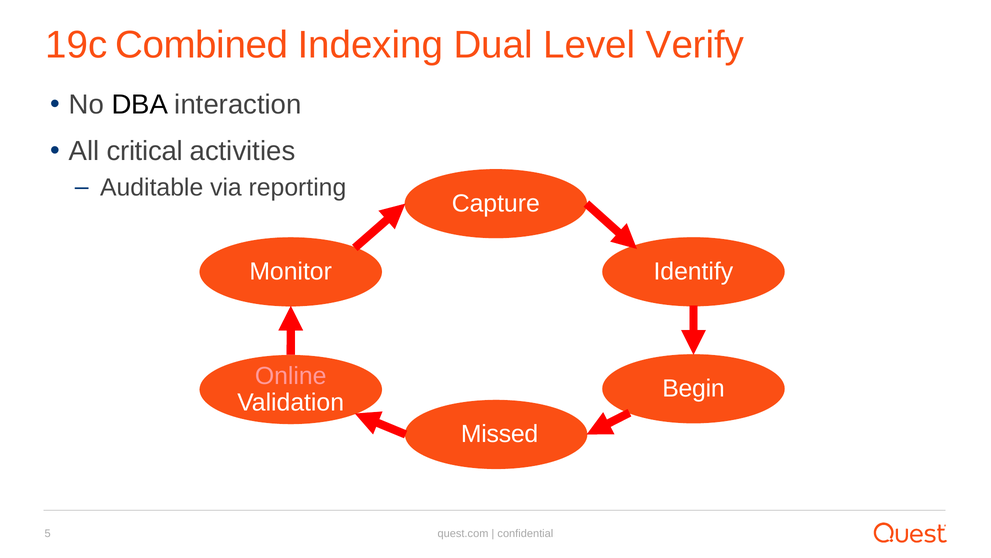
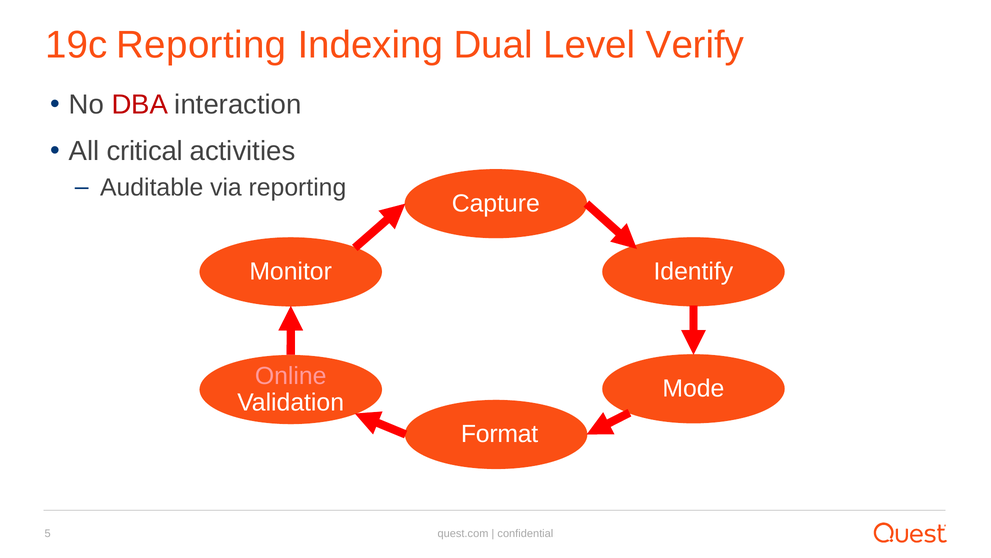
19c Combined: Combined -> Reporting
DBA colour: black -> red
Begin: Begin -> Mode
Missed: Missed -> Format
